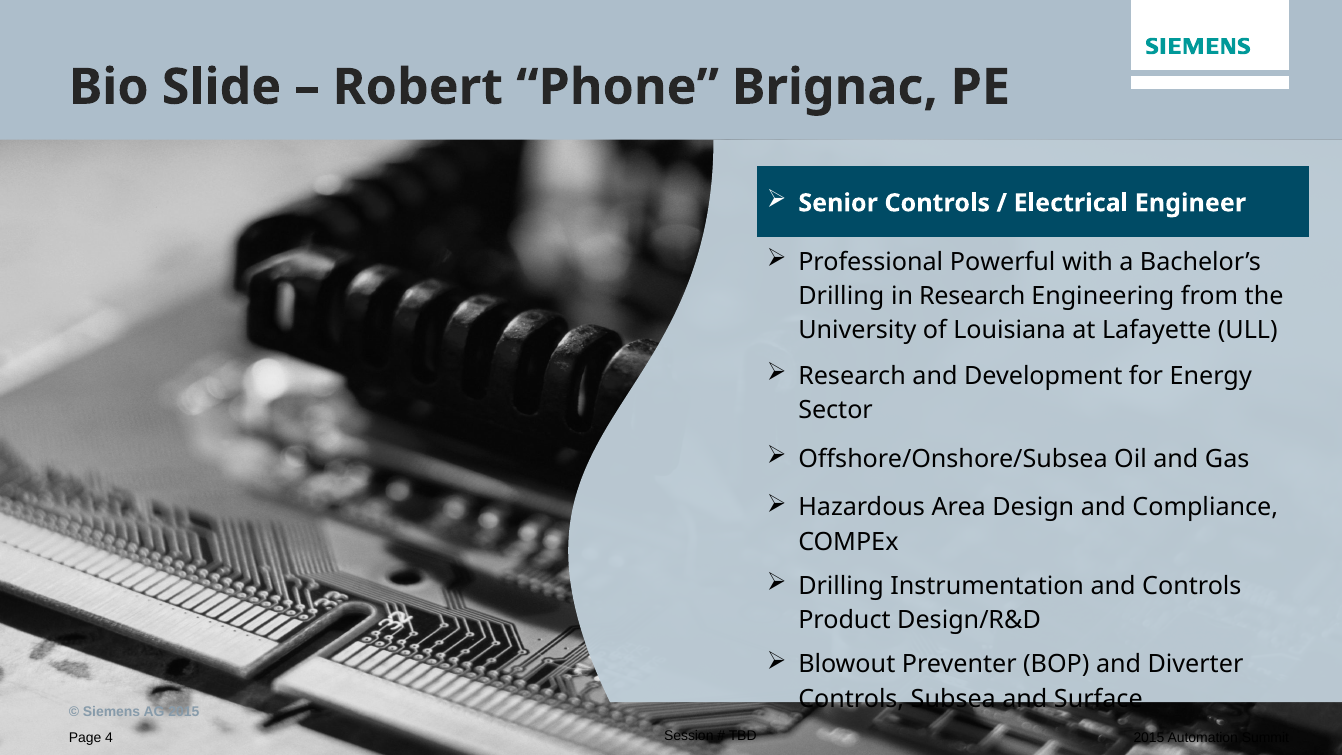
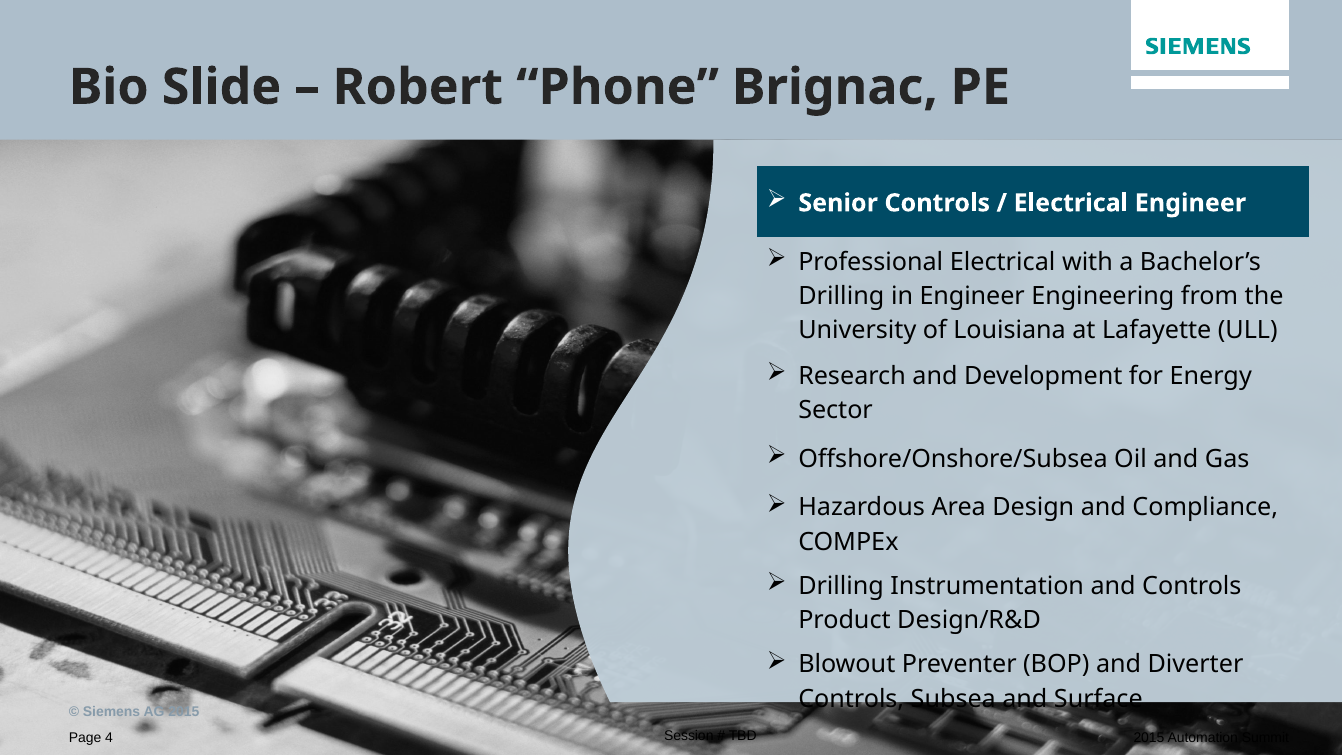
Professional Powerful: Powerful -> Electrical
in Research: Research -> Engineer
